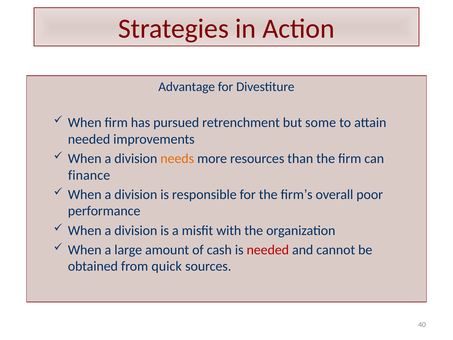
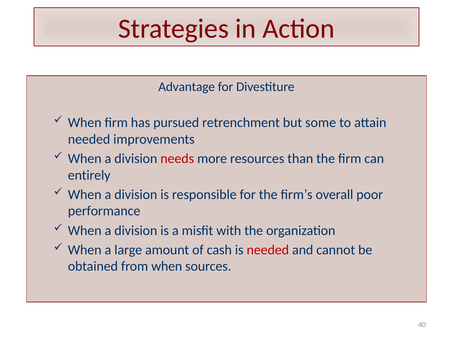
needs colour: orange -> red
finance: finance -> entirely
from quick: quick -> when
